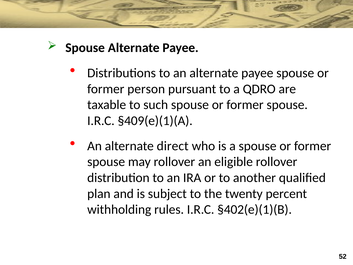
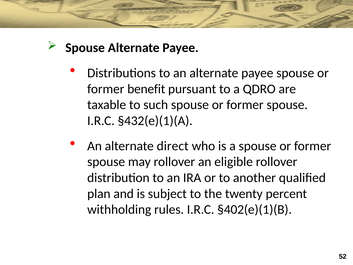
person: person -> benefit
§409(e)(1)(A: §409(e)(1)(A -> §432(e)(1)(A
